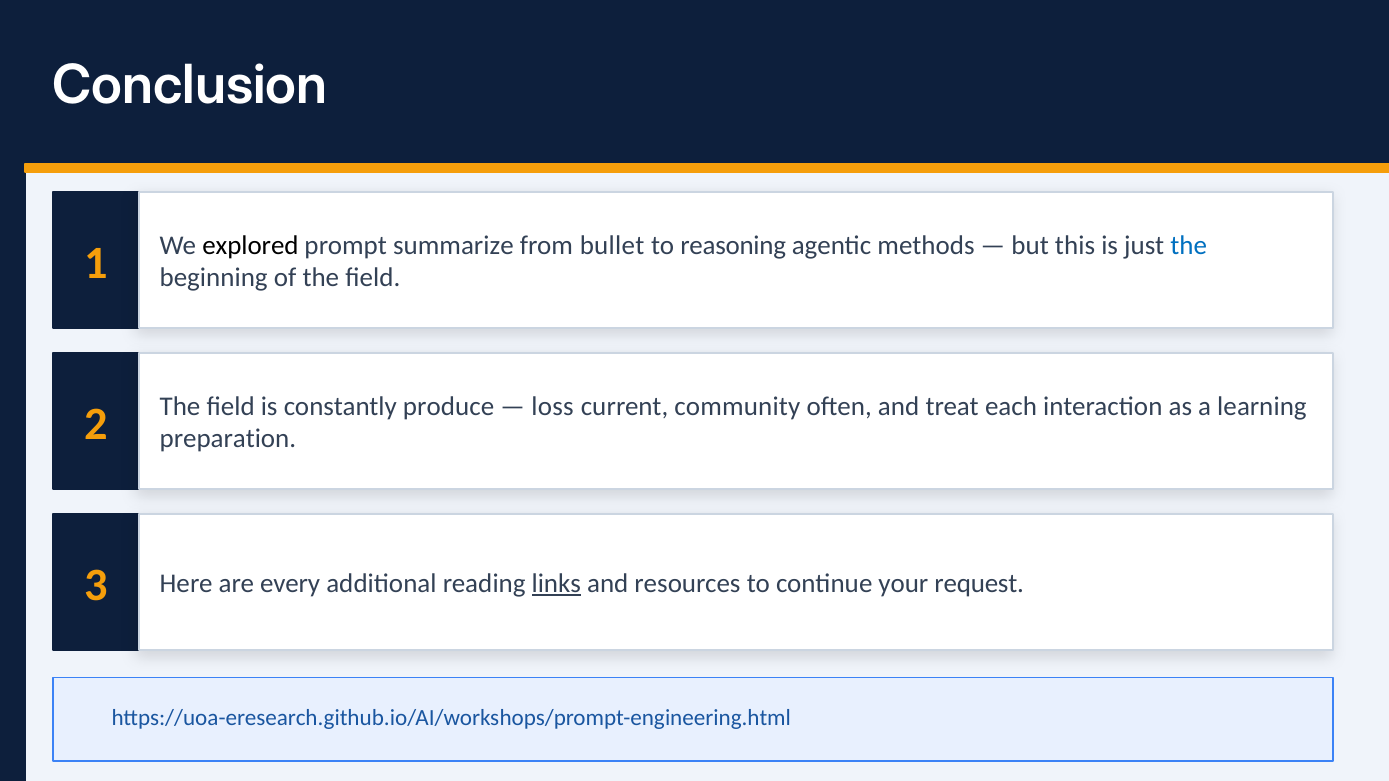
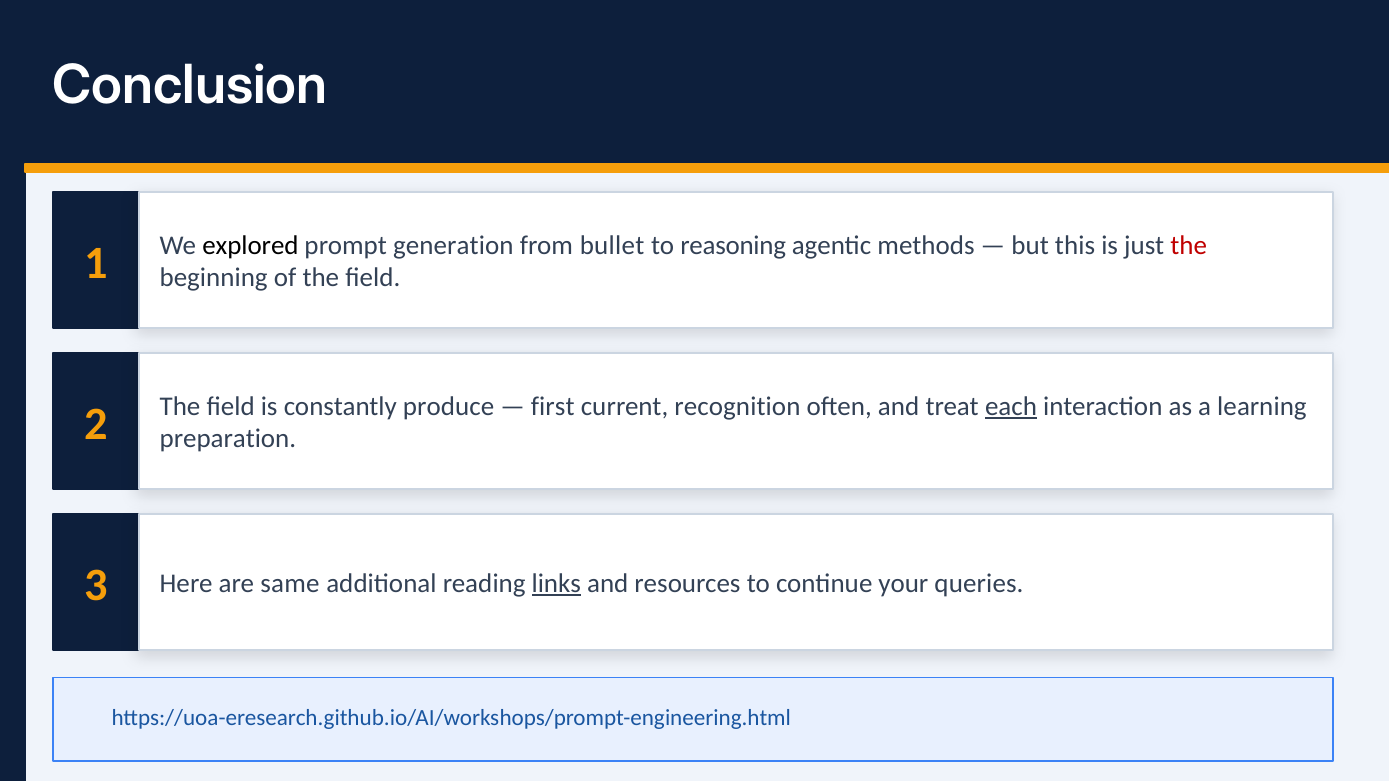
summarize: summarize -> generation
the at (1189, 245) colour: blue -> red
loss: loss -> first
community: community -> recognition
each underline: none -> present
every: every -> same
request: request -> queries
